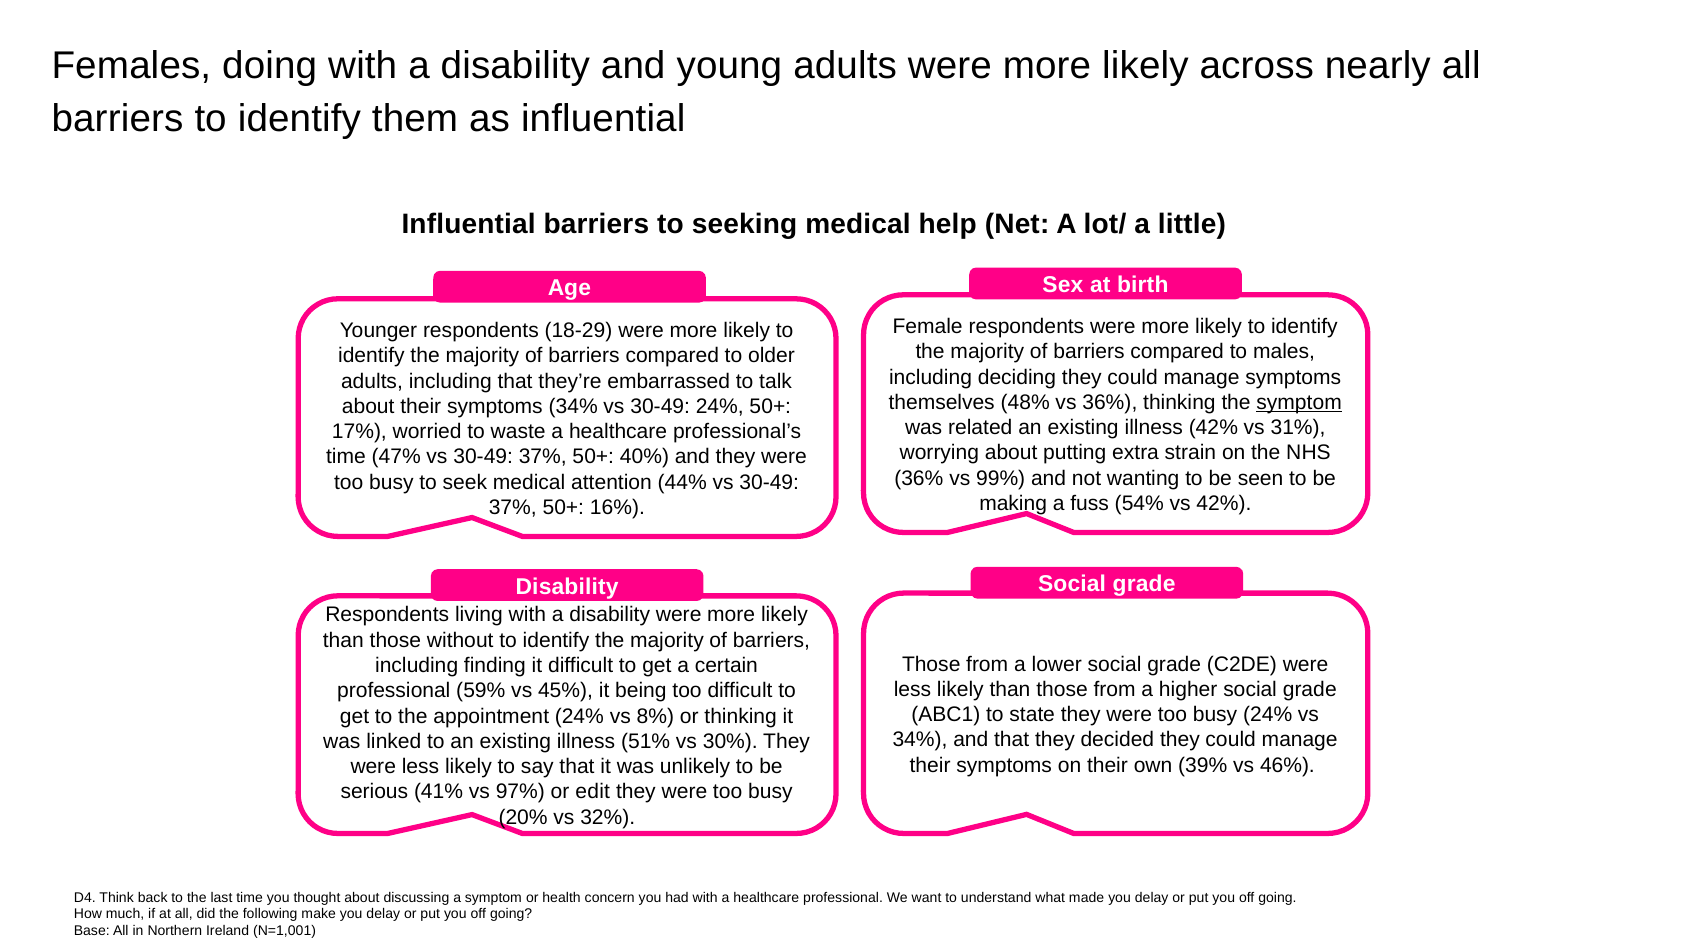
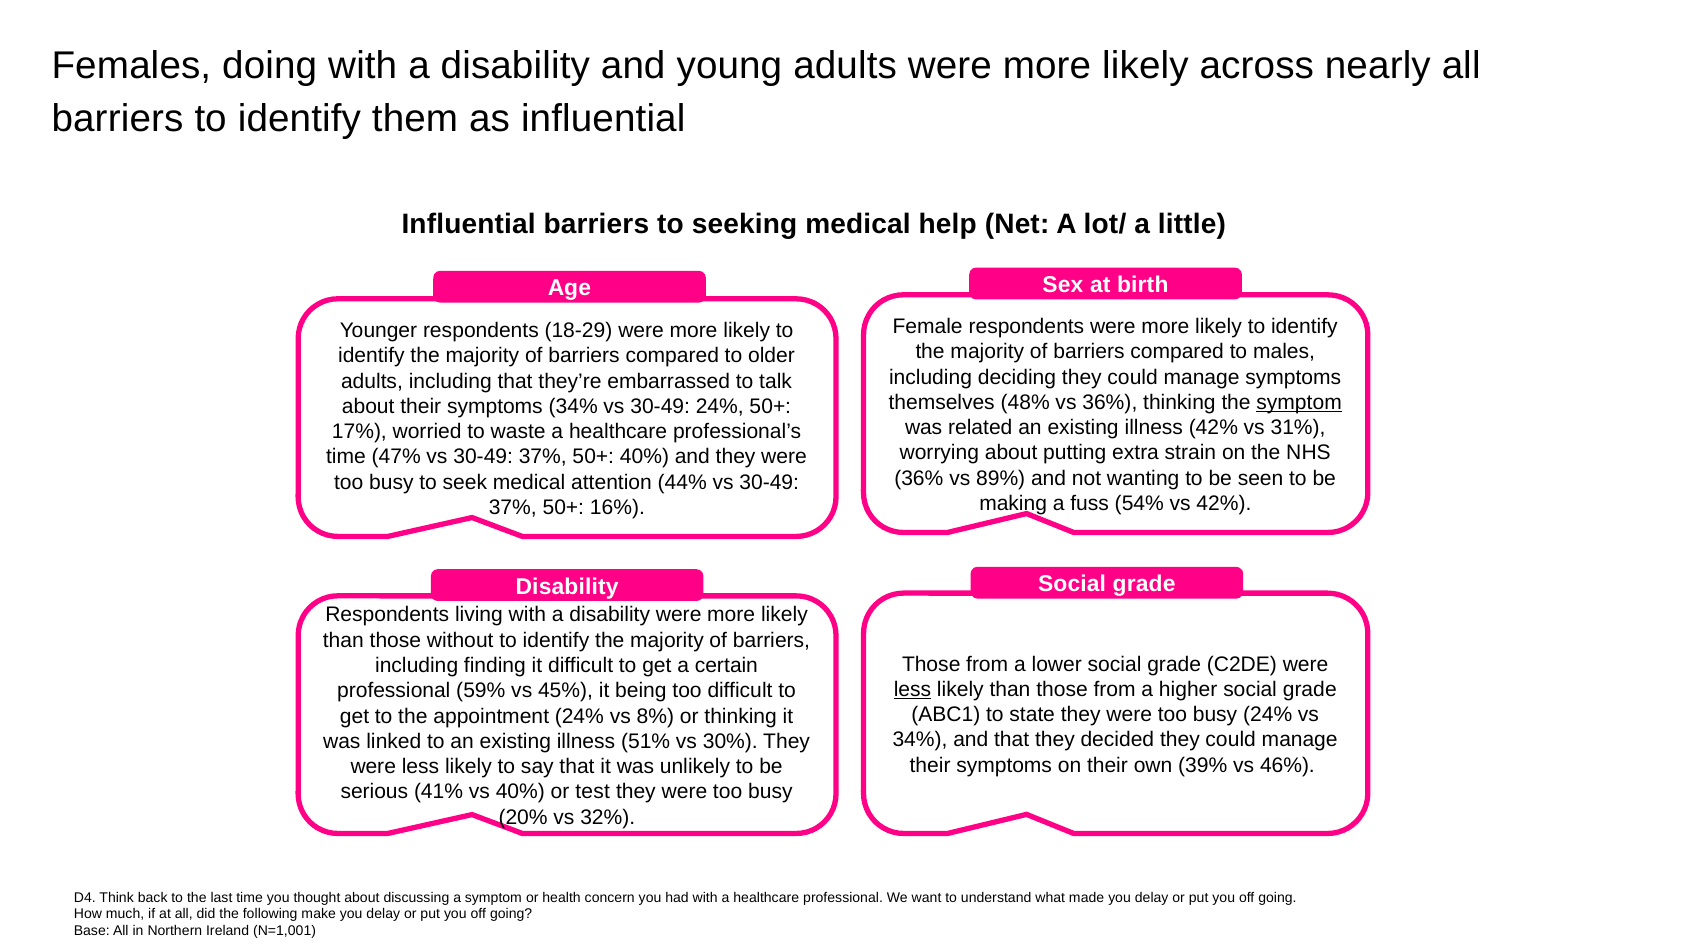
99%: 99% -> 89%
less at (913, 689) underline: none -> present
vs 97%: 97% -> 40%
edit: edit -> test
